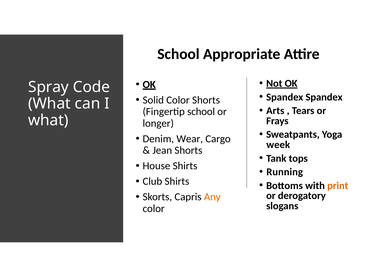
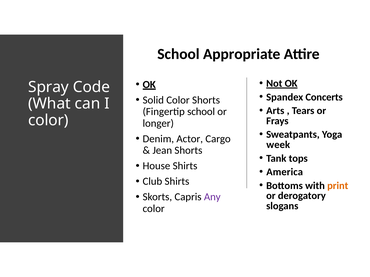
Spandex Spandex: Spandex -> Concerts
what at (48, 120): what -> color
Wear: Wear -> Actor
Running: Running -> America
Any colour: orange -> purple
